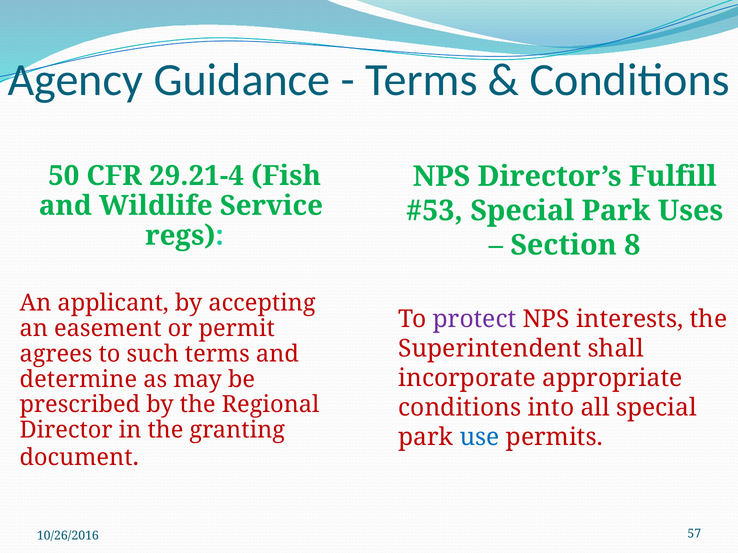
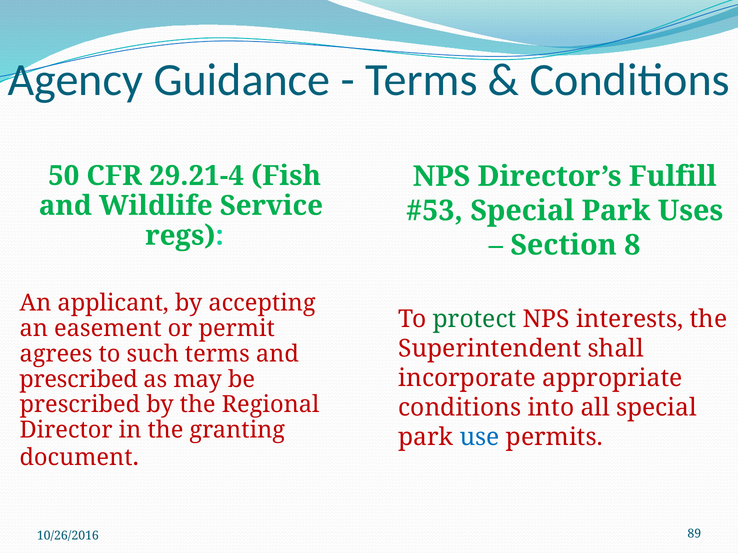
protect colour: purple -> green
determine at (78, 380): determine -> prescribed
57: 57 -> 89
